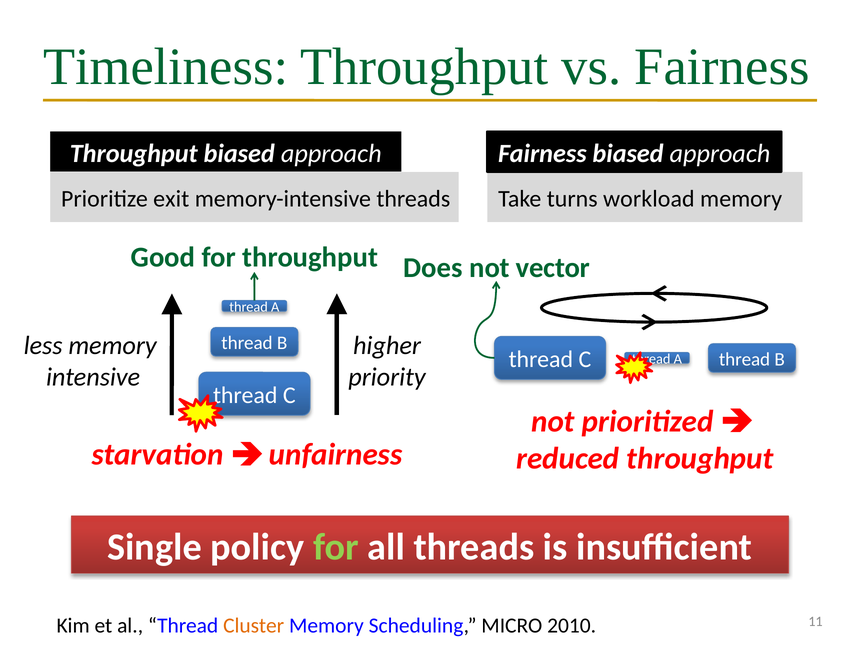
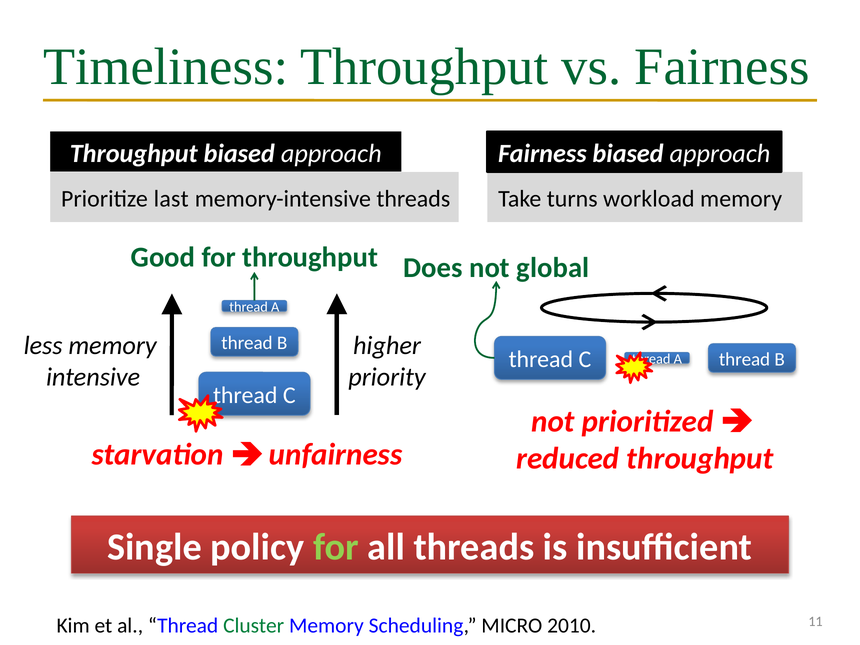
exit: exit -> last
vector: vector -> global
Cluster colour: orange -> green
